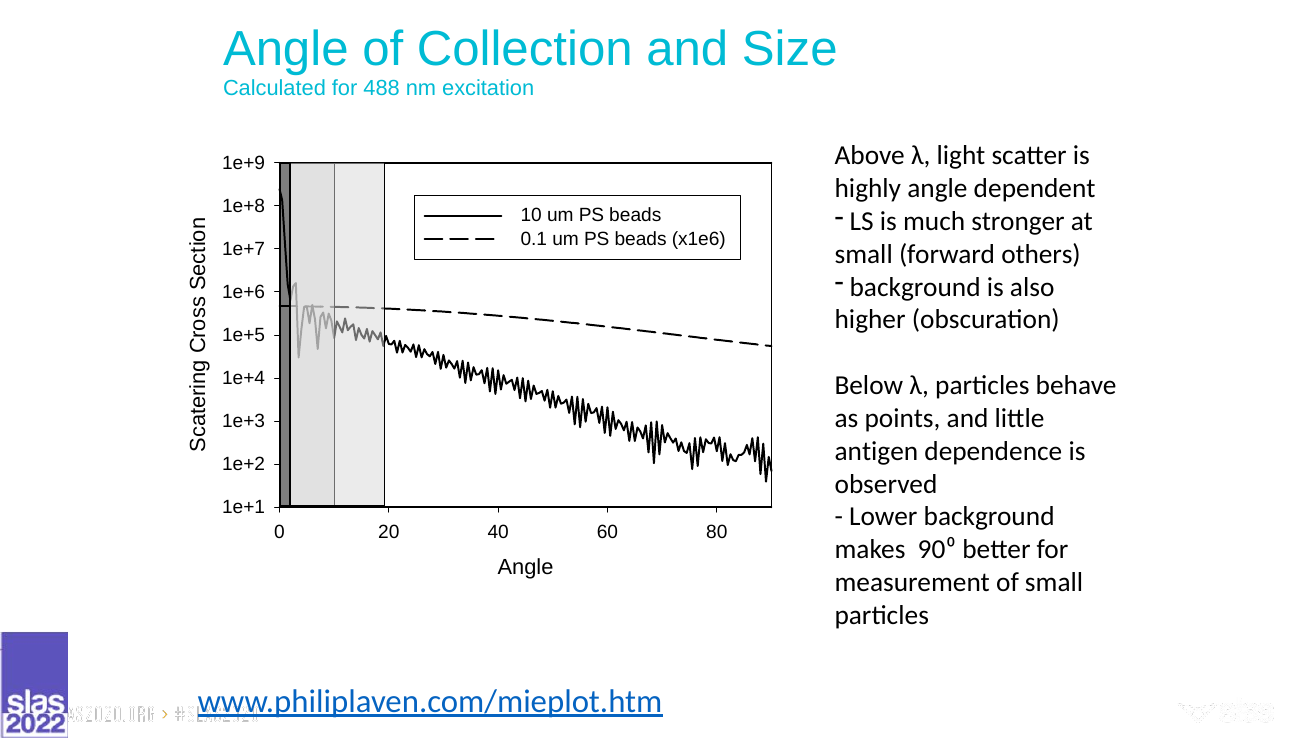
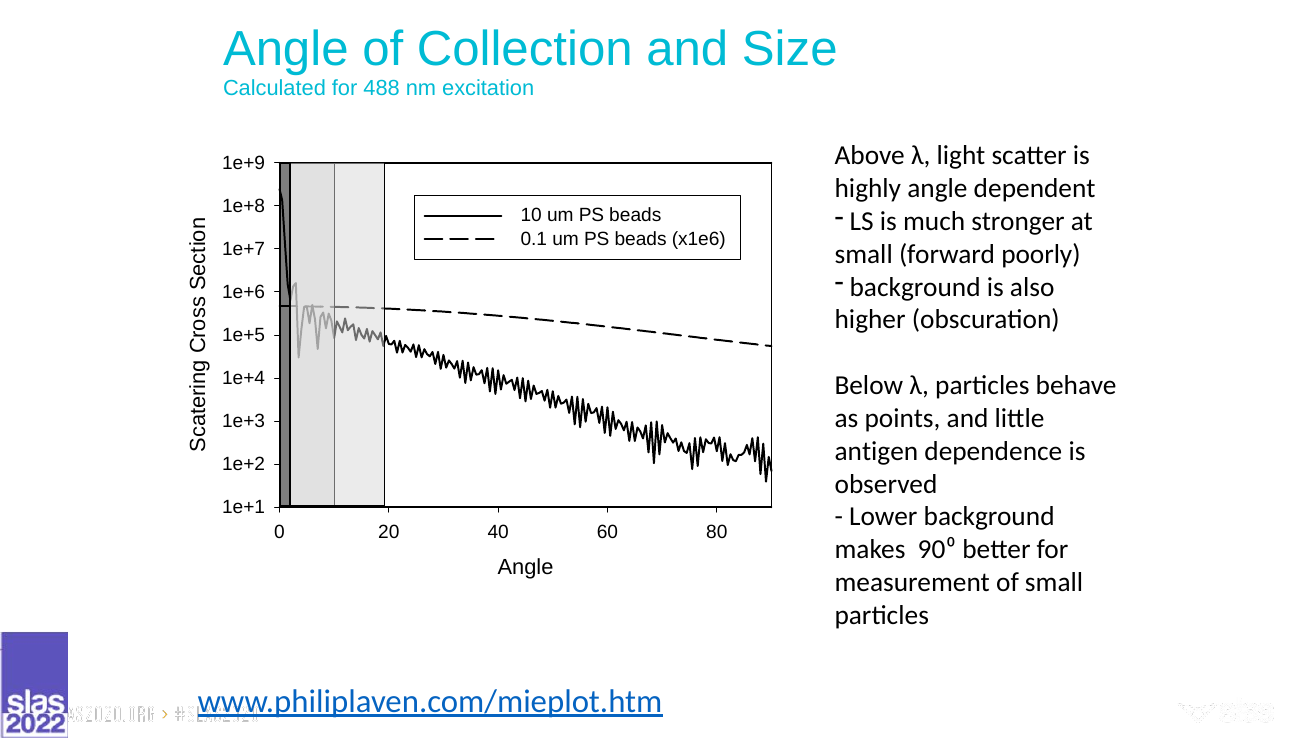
others: others -> poorly
